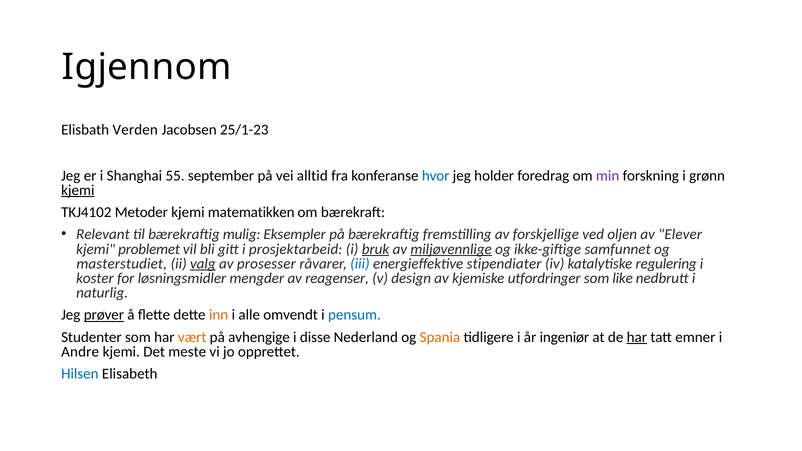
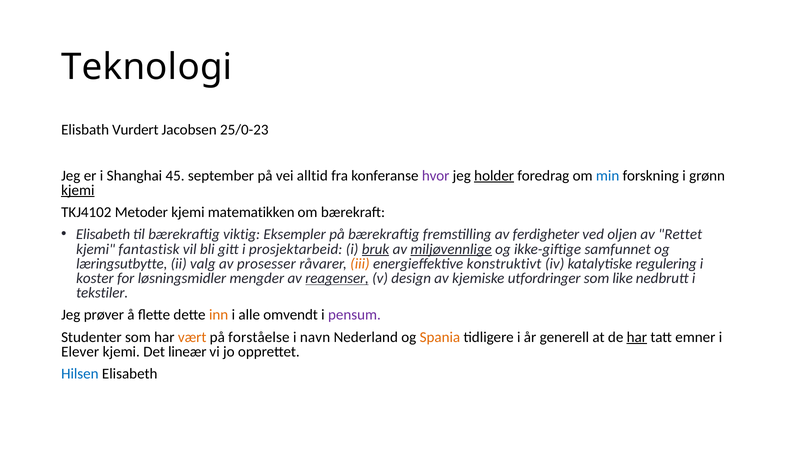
Igjennom: Igjennom -> Teknologi
Verden: Verden -> Vurdert
25/1-23: 25/1-23 -> 25/0-23
55: 55 -> 45
hvor colour: blue -> purple
holder underline: none -> present
min colour: purple -> blue
Relevant at (103, 235): Relevant -> Elisabeth
mulig: mulig -> viktig
forskjellige: forskjellige -> ferdigheter
Elever: Elever -> Rettet
problemet: problemet -> fantastisk
masterstudiet: masterstudiet -> læringsutbytte
valg underline: present -> none
iii colour: blue -> orange
stipendiater: stipendiater -> konstruktivt
reagenser underline: none -> present
naturlig: naturlig -> tekstiler
prøver underline: present -> none
pensum colour: blue -> purple
avhengige: avhengige -> forståelse
disse: disse -> navn
ingeniør: ingeniør -> generell
Andre: Andre -> Elever
meste: meste -> lineær
